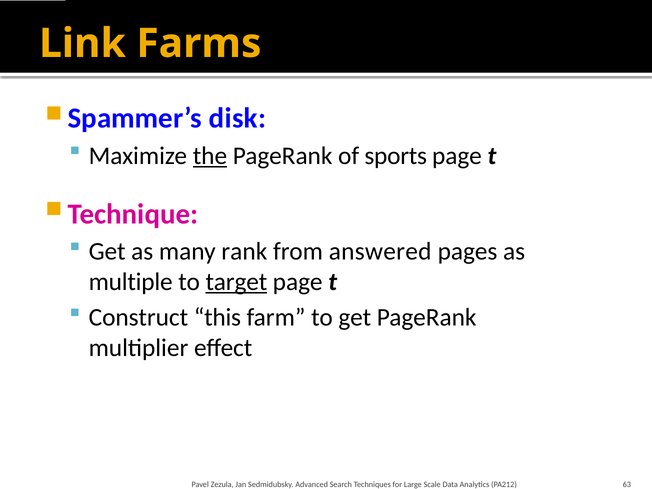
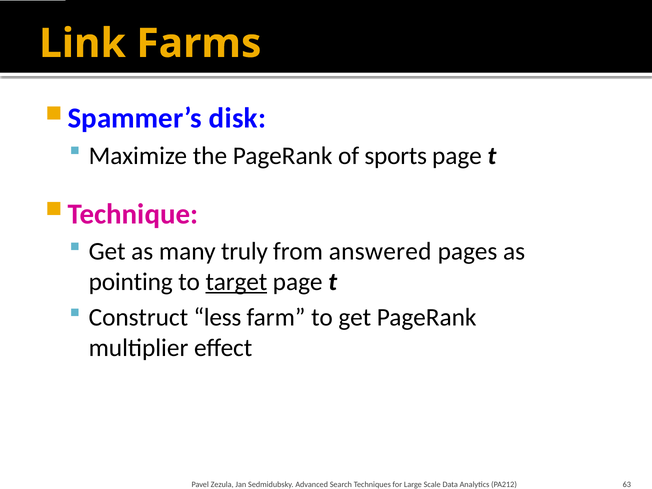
the underline: present -> none
rank: rank -> truly
multiple: multiple -> pointing
this: this -> less
